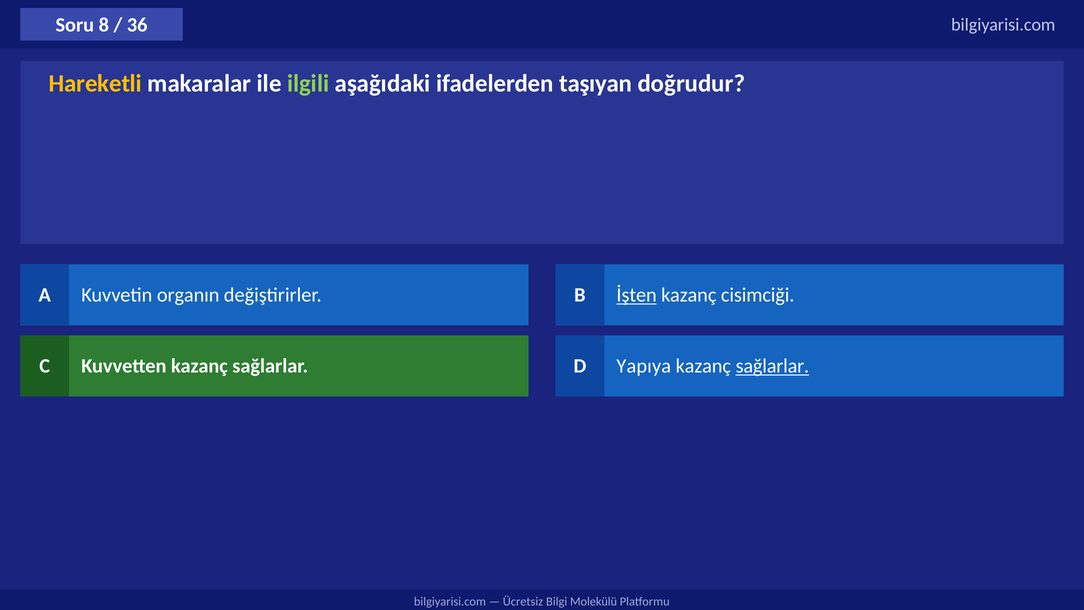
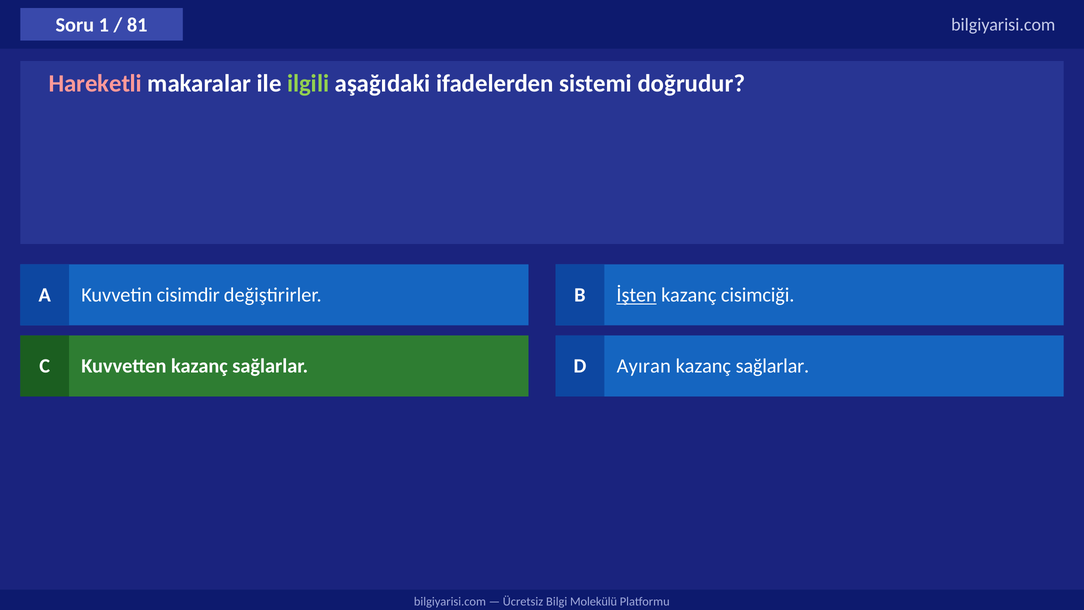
8: 8 -> 1
36: 36 -> 81
Hareketli colour: yellow -> pink
taşıyan: taşıyan -> sistemi
organın: organın -> cisimdir
Yapıya: Yapıya -> Ayıran
sağlarlar at (772, 366) underline: present -> none
